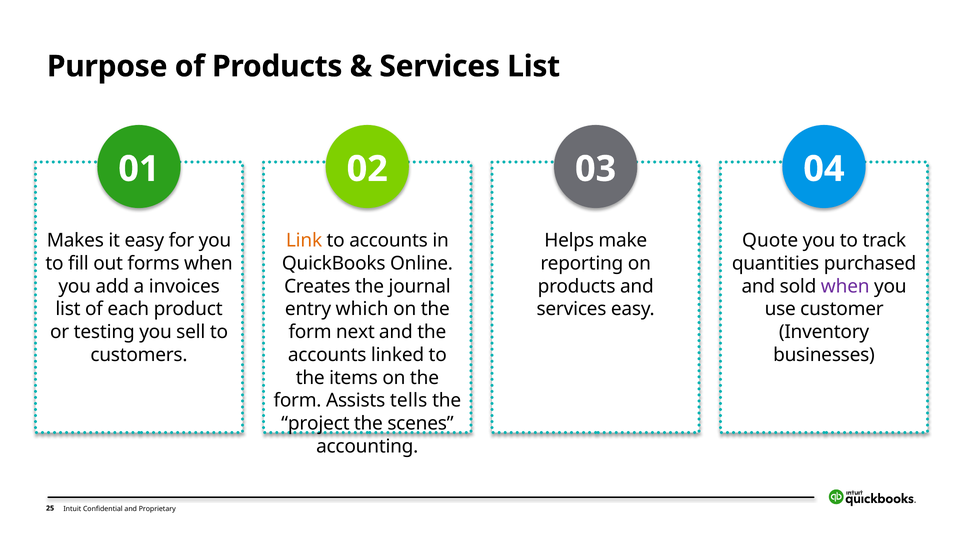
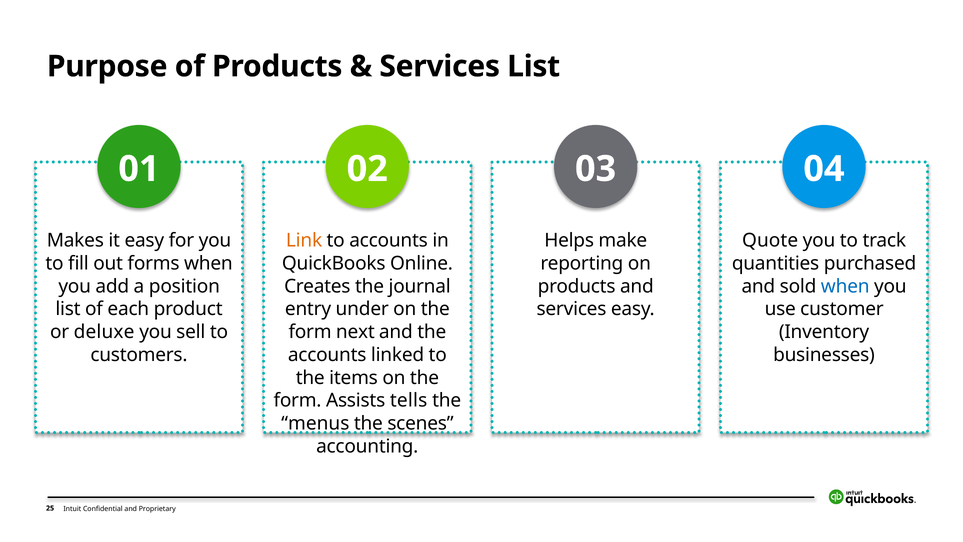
invoices: invoices -> position
when at (845, 286) colour: purple -> blue
which: which -> under
testing: testing -> deluxe
project: project -> menus
